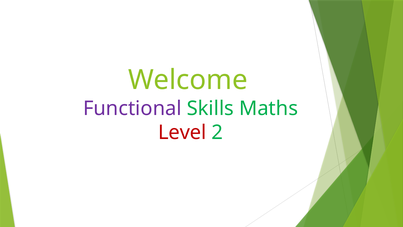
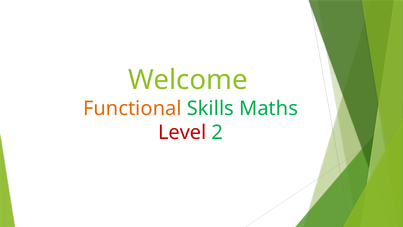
Functional colour: purple -> orange
